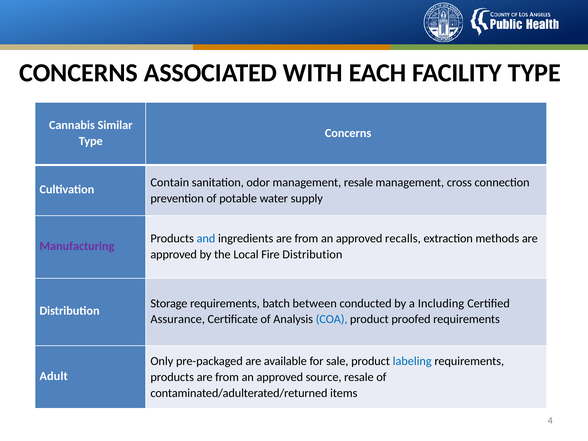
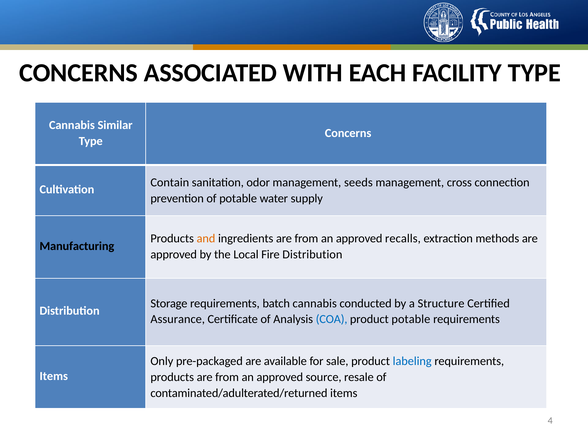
management resale: resale -> seeds
and colour: blue -> orange
Manufacturing colour: purple -> black
batch between: between -> cannabis
Including: Including -> Structure
product proofed: proofed -> potable
Adult at (54, 376): Adult -> Items
